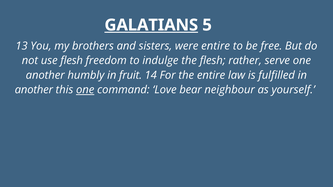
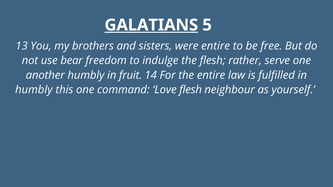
use flesh: flesh -> bear
another at (34, 90): another -> humbly
one at (85, 90) underline: present -> none
Love bear: bear -> flesh
